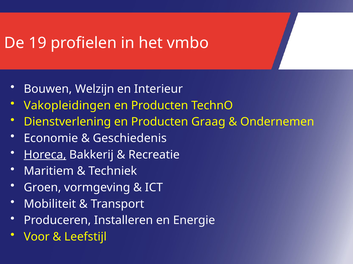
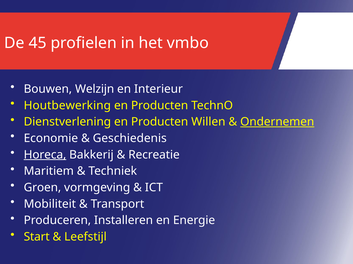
19: 19 -> 45
Vakopleidingen: Vakopleidingen -> Houtbewerking
Graag: Graag -> Willen
Ondernemen underline: none -> present
Voor: Voor -> Start
